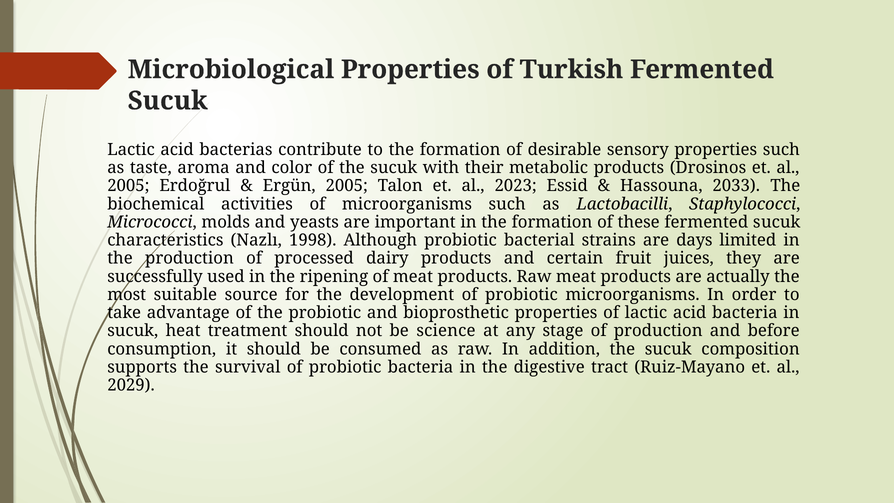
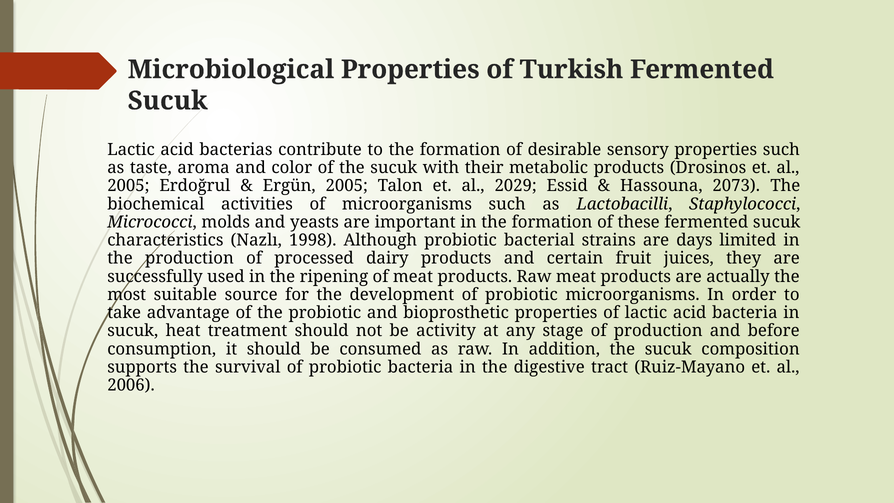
2023: 2023 -> 2029
2033: 2033 -> 2073
science: science -> activity
2029: 2029 -> 2006
